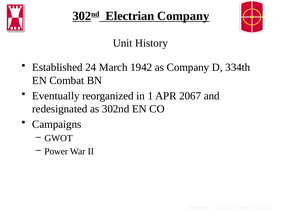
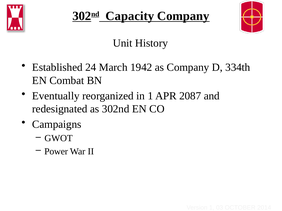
Electrian: Electrian -> Capacity
2067: 2067 -> 2087
